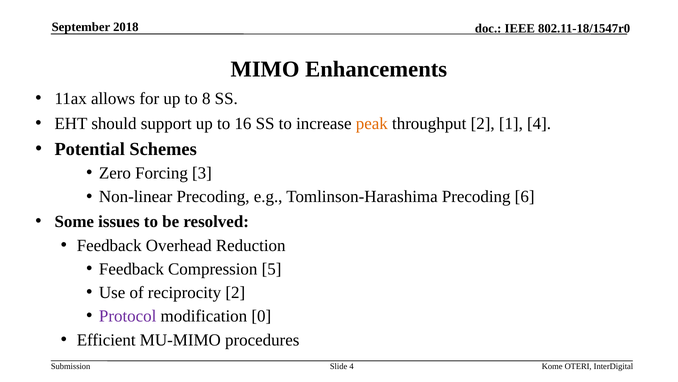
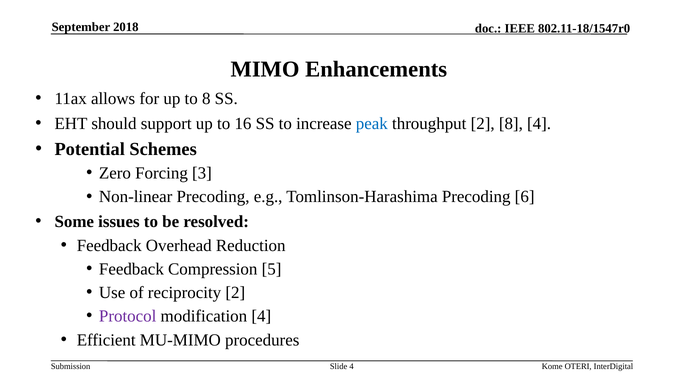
peak colour: orange -> blue
2 1: 1 -> 8
modification 0: 0 -> 4
